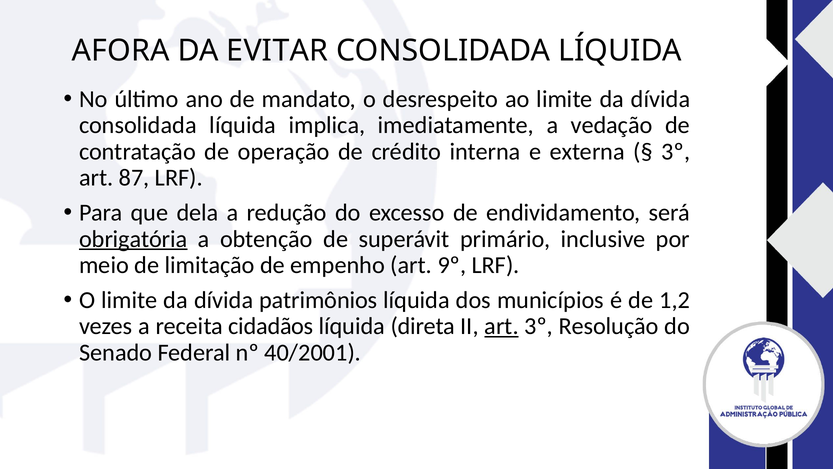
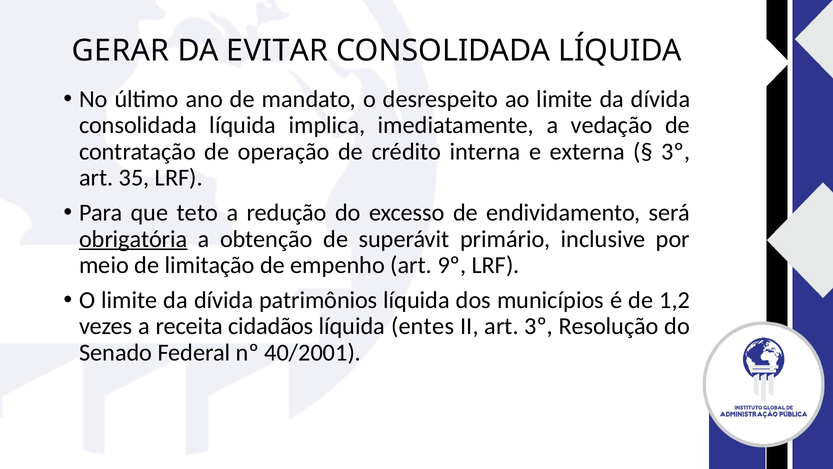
AFORA: AFORA -> GERAR
87: 87 -> 35
dela: dela -> teto
direta: direta -> entes
art at (502, 326) underline: present -> none
